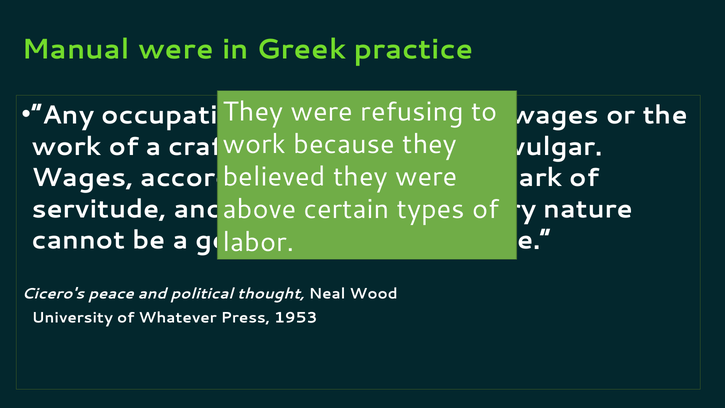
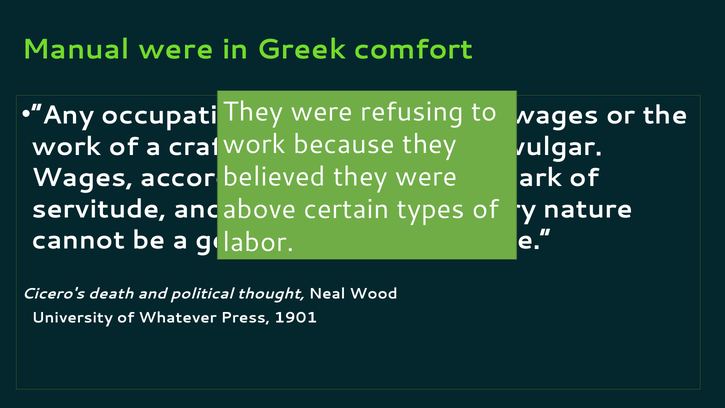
practice: practice -> comfort
peace: peace -> death
1953: 1953 -> 1901
